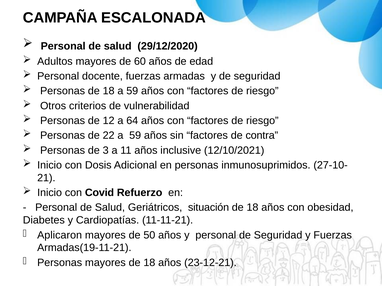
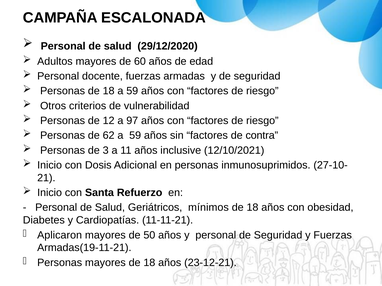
64: 64 -> 97
22: 22 -> 62
Covid: Covid -> Santa
situación: situación -> mínimos
